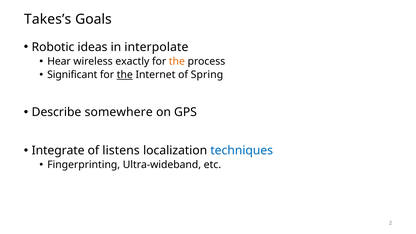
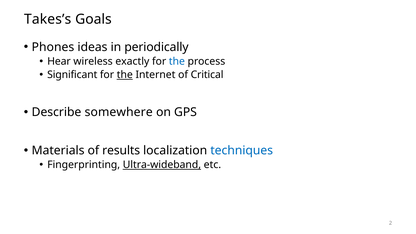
Robotic: Robotic -> Phones
interpolate: interpolate -> periodically
the at (177, 61) colour: orange -> blue
Spring: Spring -> Critical
Integrate: Integrate -> Materials
listens: listens -> results
Ultra-wideband underline: none -> present
